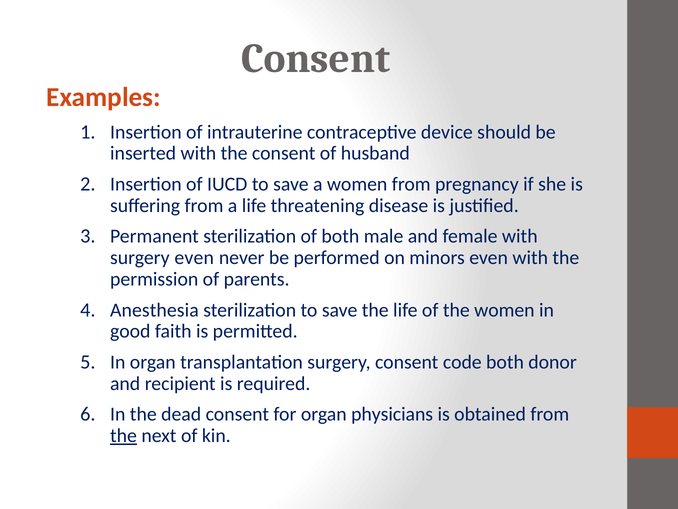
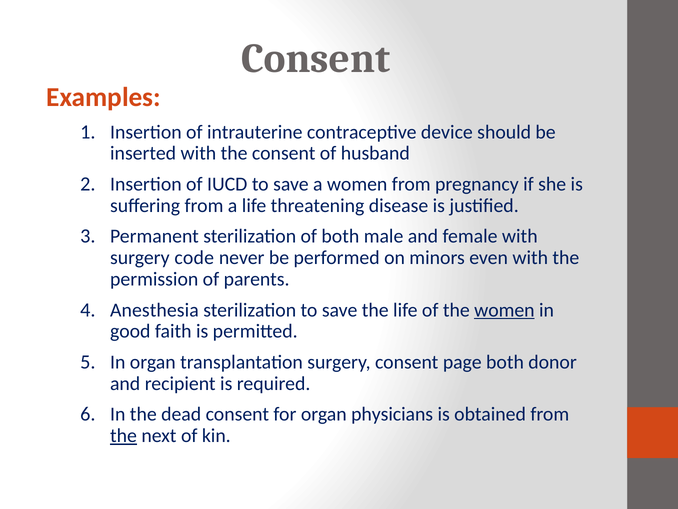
surgery even: even -> code
women at (504, 310) underline: none -> present
code: code -> page
